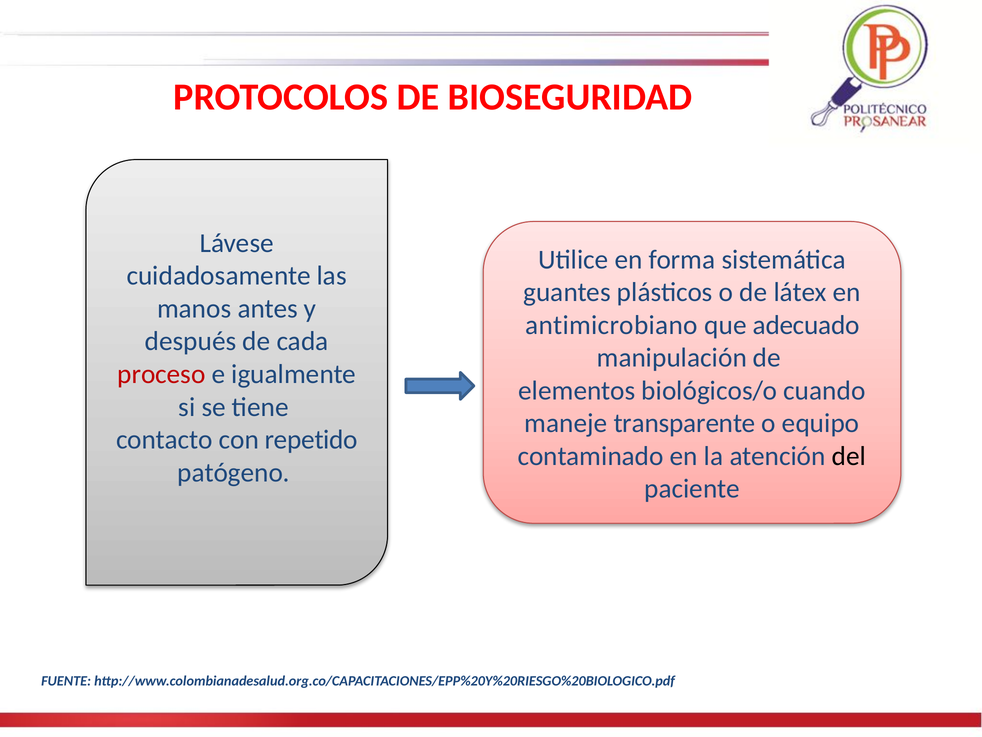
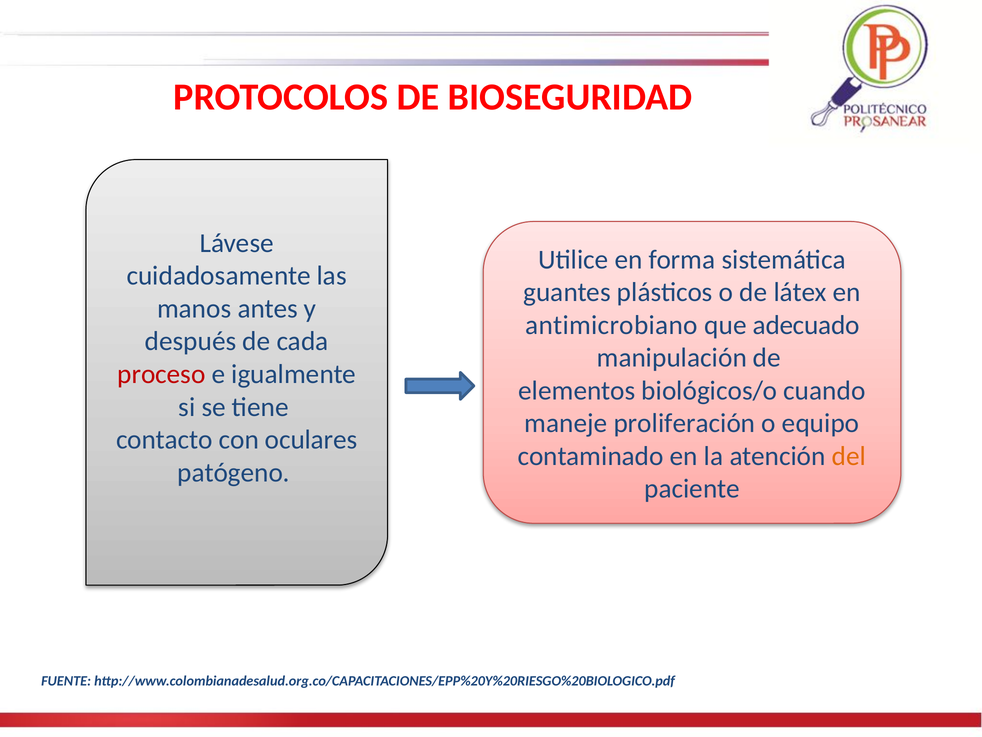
transparente: transparente -> proliferación
repetido: repetido -> oculares
del colour: black -> orange
